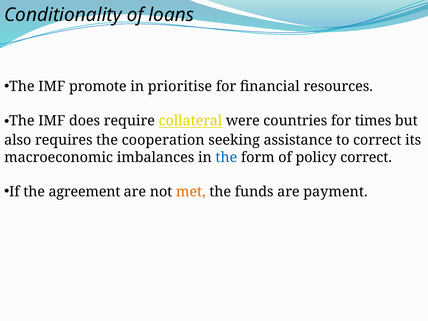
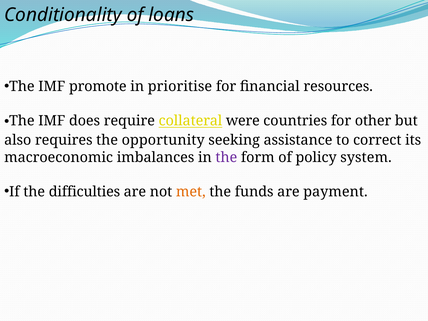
times: times -> other
cooperation: cooperation -> opportunity
the at (226, 157) colour: blue -> purple
policy correct: correct -> system
agreement: agreement -> difficulties
